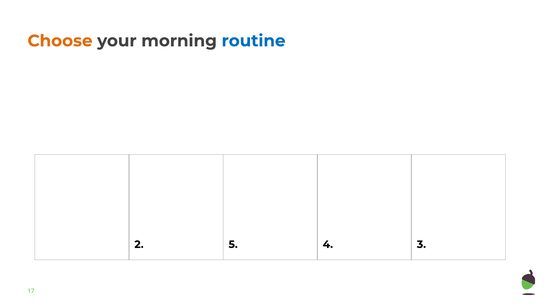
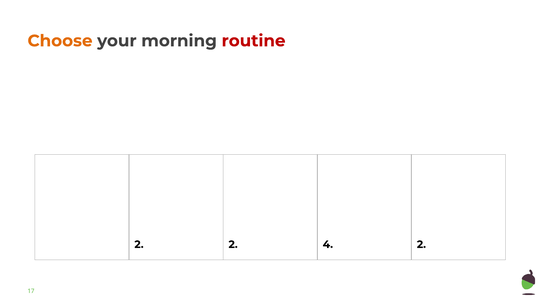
routine colour: blue -> red
2 5: 5 -> 2
4 3: 3 -> 2
